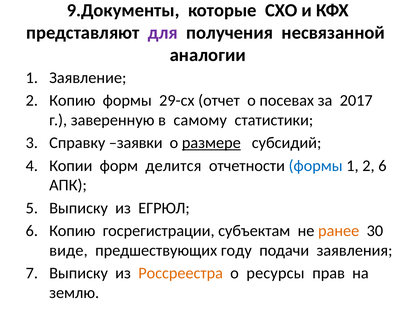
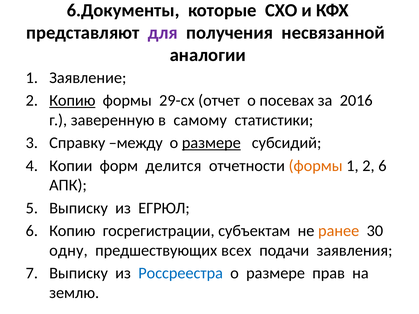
9.Документы: 9.Документы -> 6.Документы
Копию at (72, 101) underline: none -> present
2017: 2017 -> 2016
заявки: заявки -> между
формы at (316, 166) colour: blue -> orange
виде: виде -> одну
году: году -> всех
Россреестра colour: orange -> blue
ресурсы at (275, 273): ресурсы -> размере
